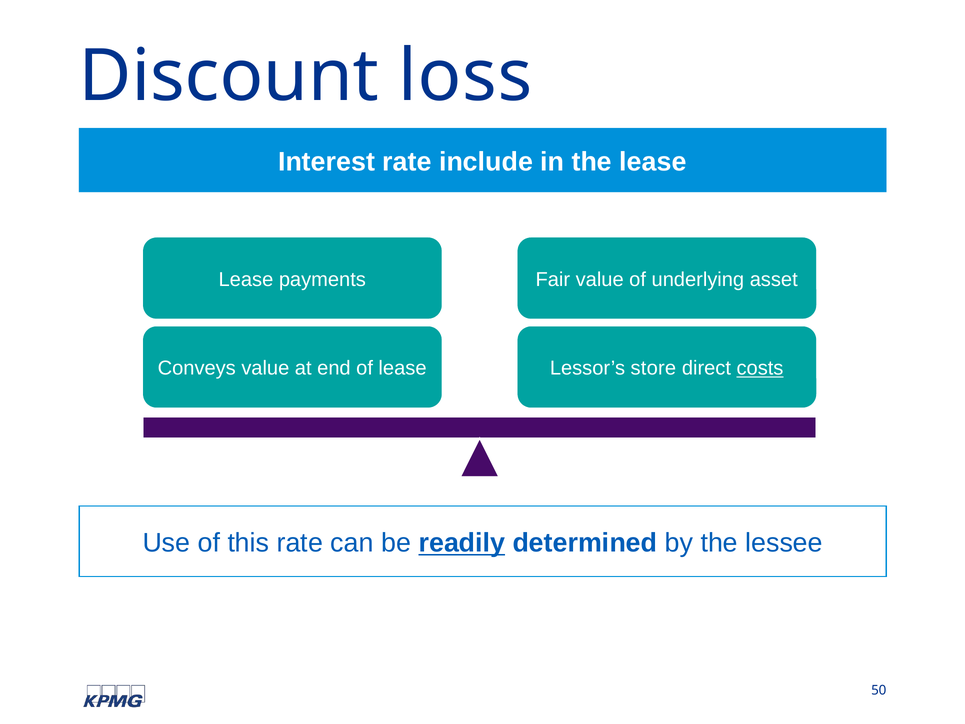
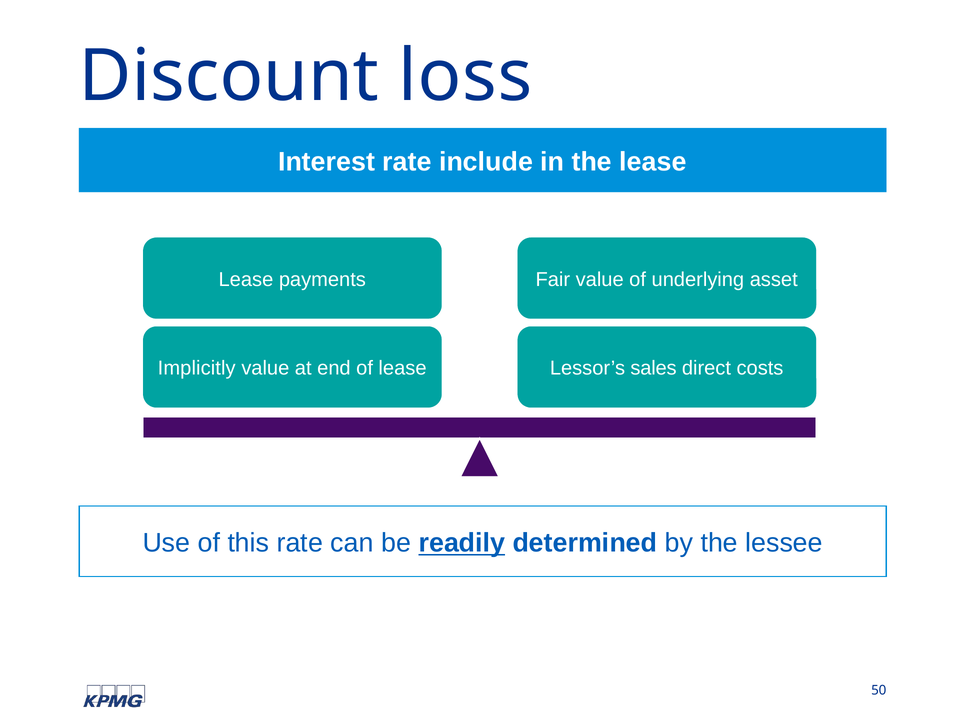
Conveys: Conveys -> Implicitly
store: store -> sales
costs underline: present -> none
